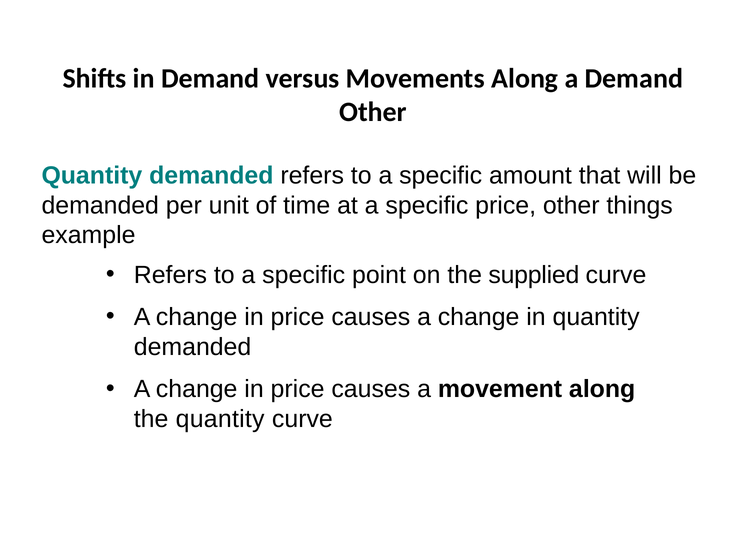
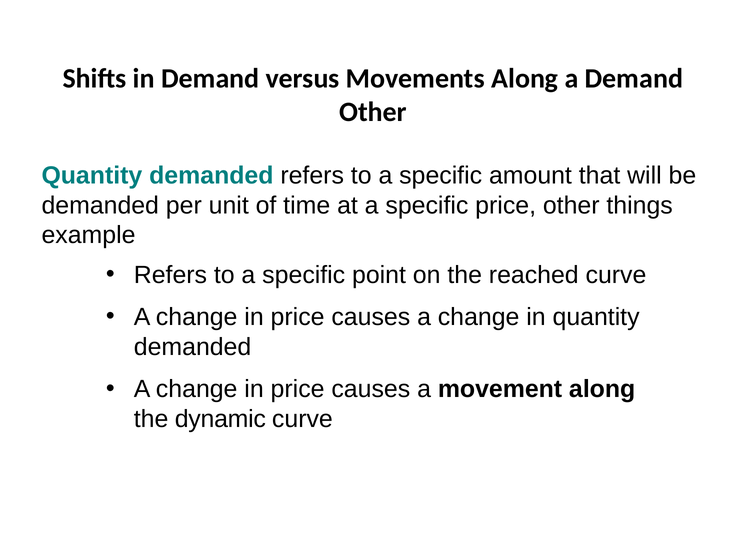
supplied: supplied -> reached
the quantity: quantity -> dynamic
